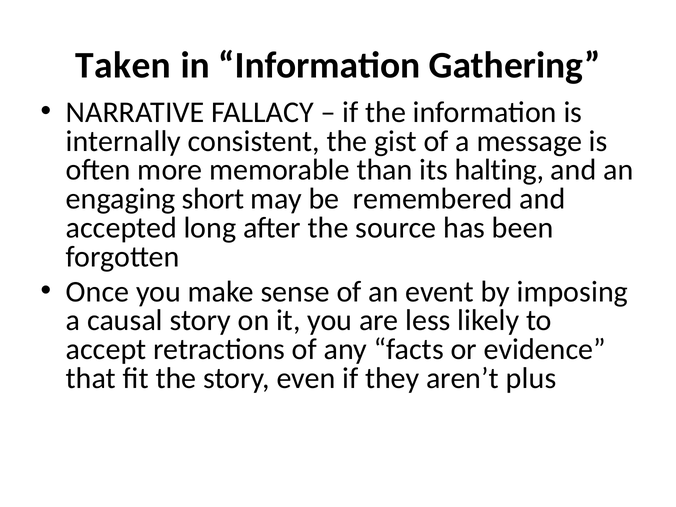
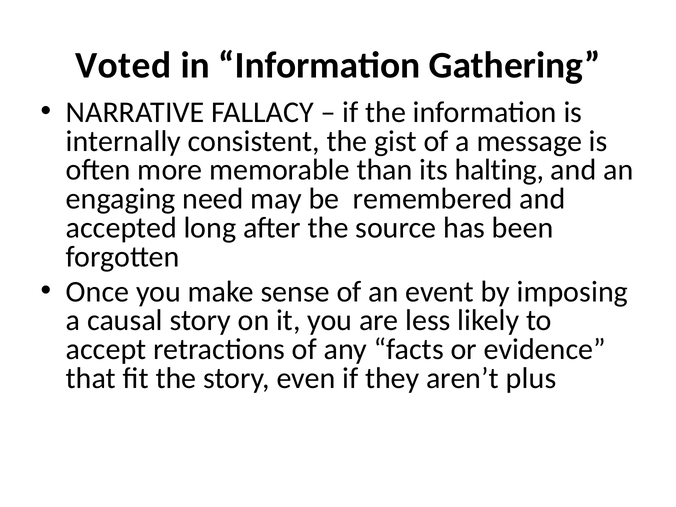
Taken: Taken -> Voted
short: short -> need
